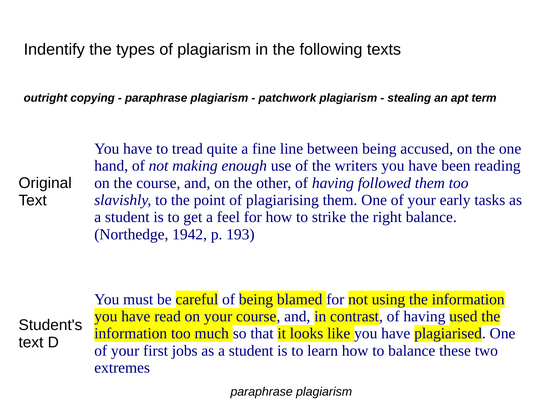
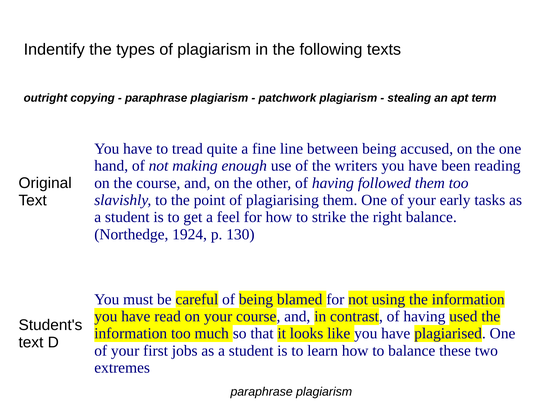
1942: 1942 -> 1924
193: 193 -> 130
